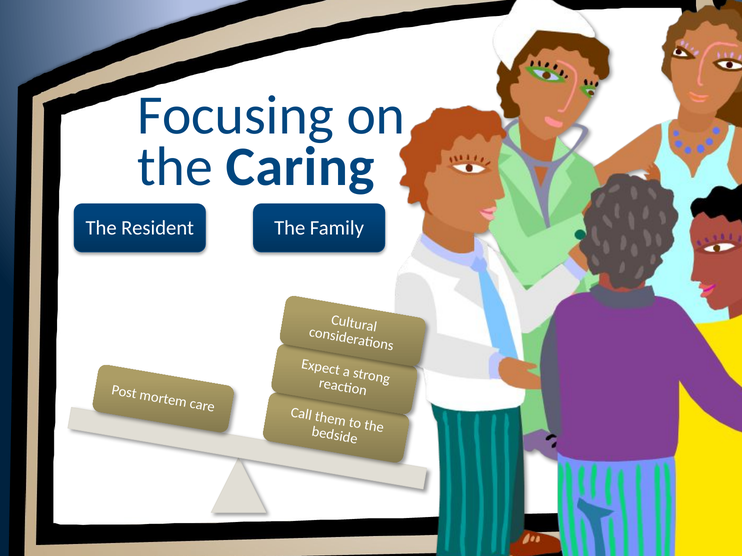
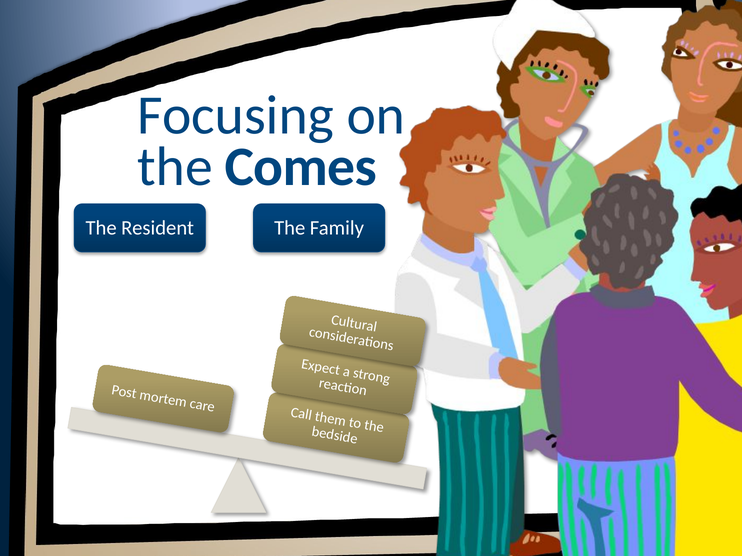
Caring: Caring -> Comes
